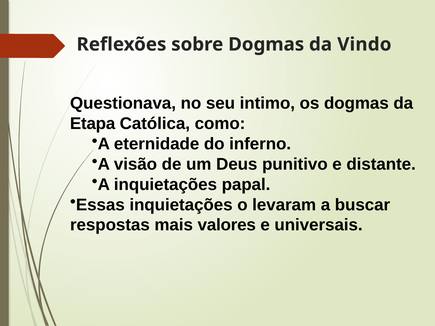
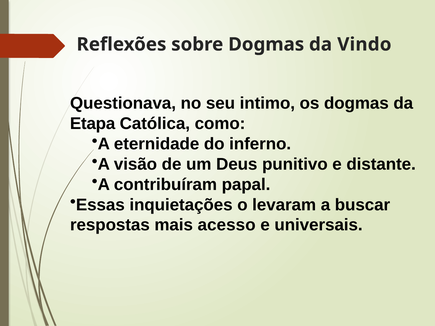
A inquietações: inquietações -> contribuíram
valores: valores -> acesso
